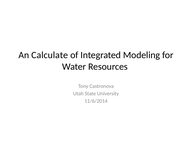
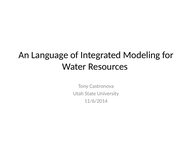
Calculate: Calculate -> Language
